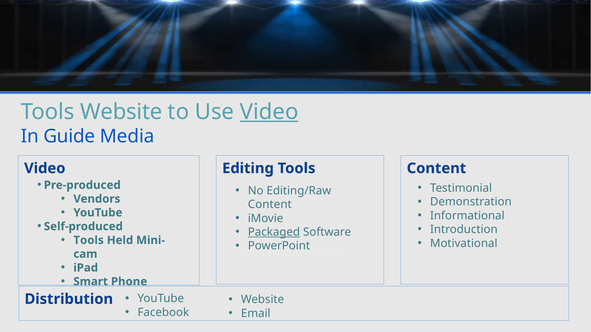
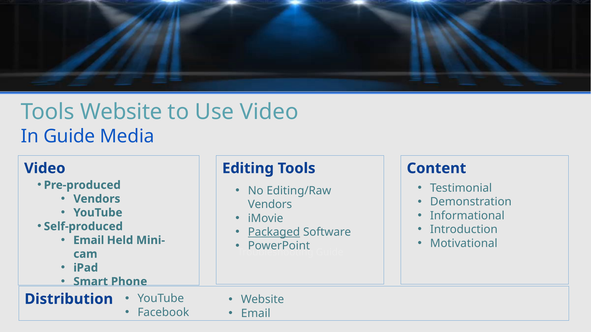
Video at (269, 112) underline: present -> none
Content at (270, 205): Content -> Vendors
Tools at (89, 241): Tools -> Email
